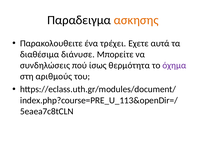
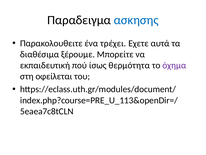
ασκησης colour: orange -> blue
διάνυσε: διάνυσε -> ξέρουμε
συνδηλώσεις: συνδηλώσεις -> εκπαιδευτική
αριθμούς: αριθμούς -> οφείλεται
